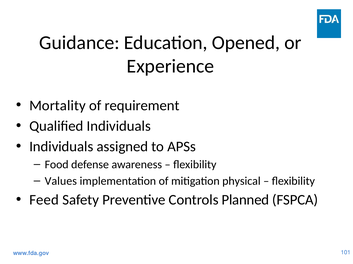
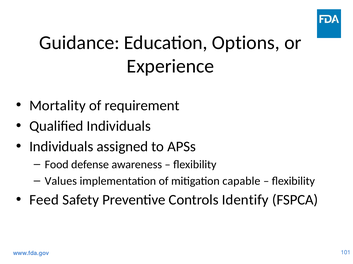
Opened: Opened -> Options
physical: physical -> capable
Planned: Planned -> Identify
